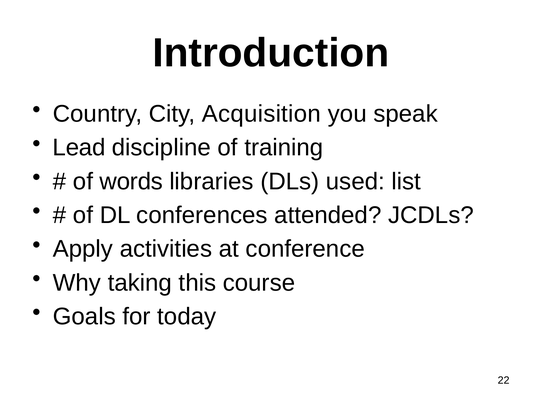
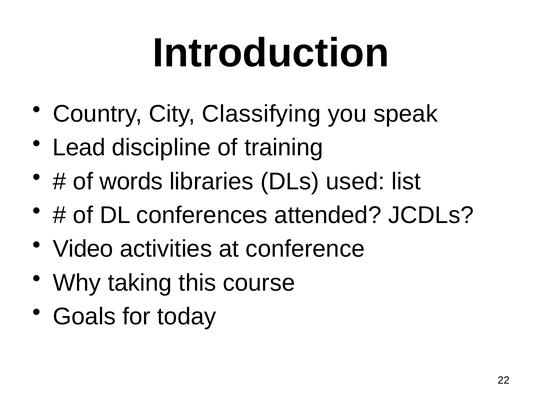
Acquisition: Acquisition -> Classifying
Apply: Apply -> Video
